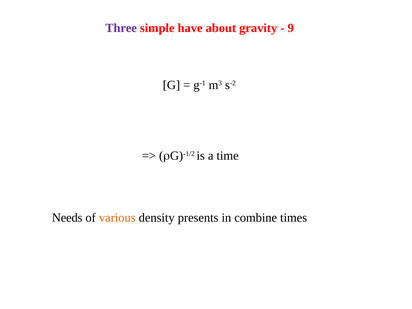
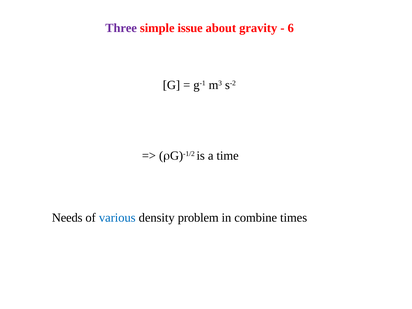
have: have -> issue
9: 9 -> 6
various colour: orange -> blue
presents: presents -> problem
